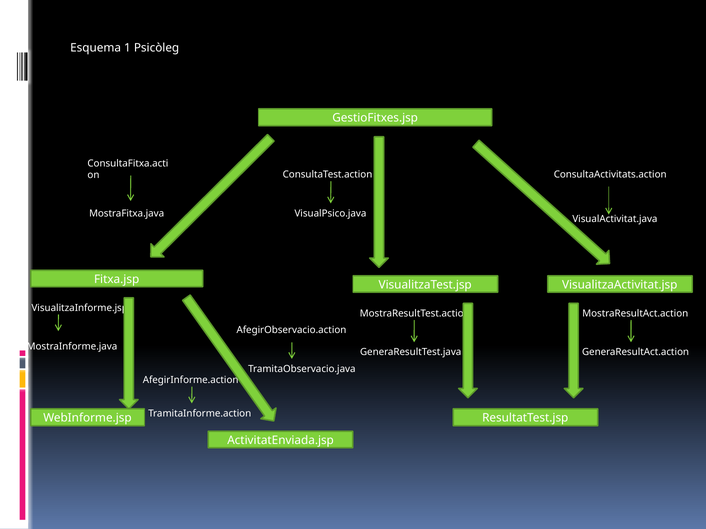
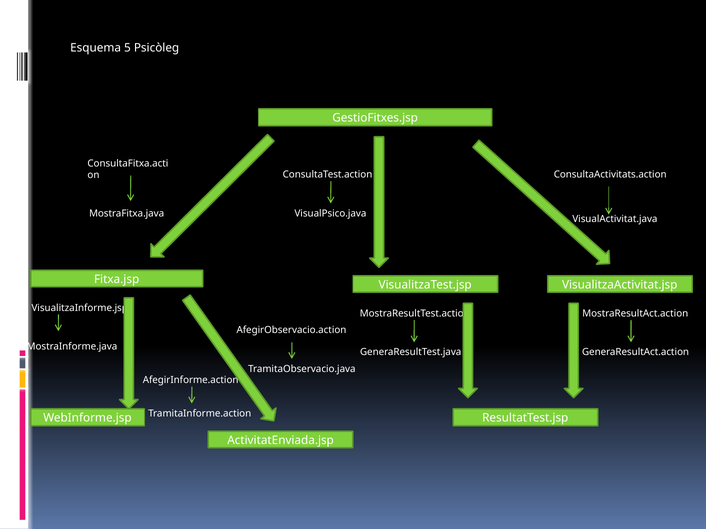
1: 1 -> 5
